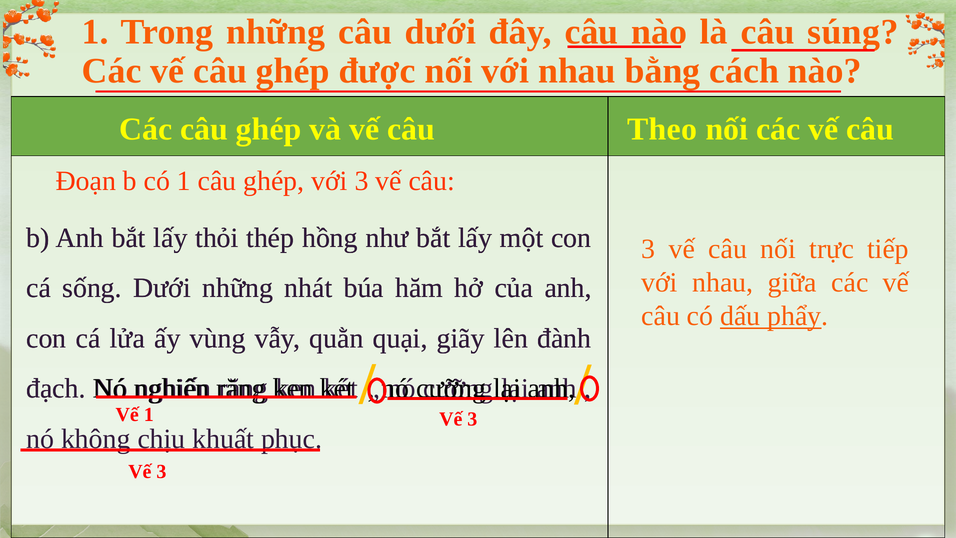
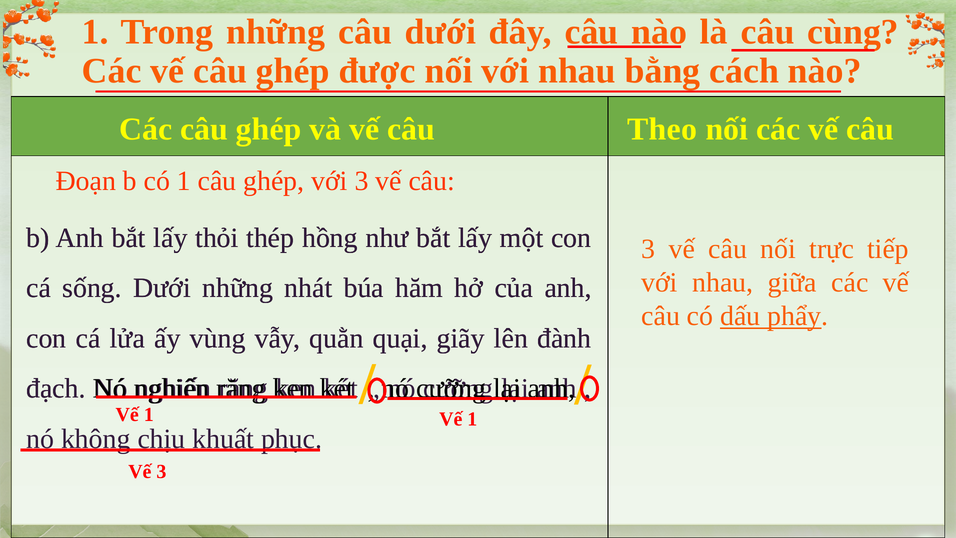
súng: súng -> cùng
1 Vế 3: 3 -> 1
